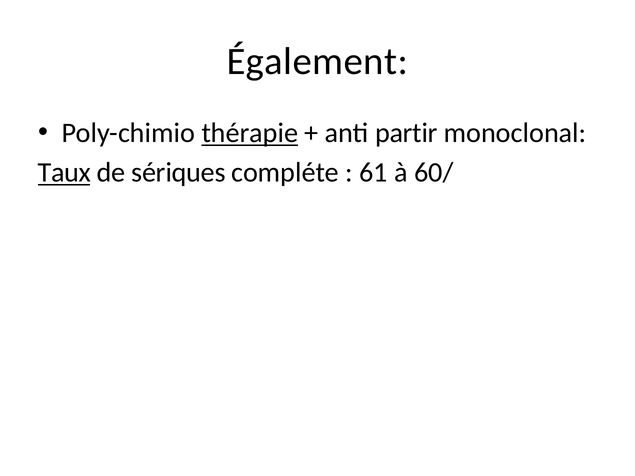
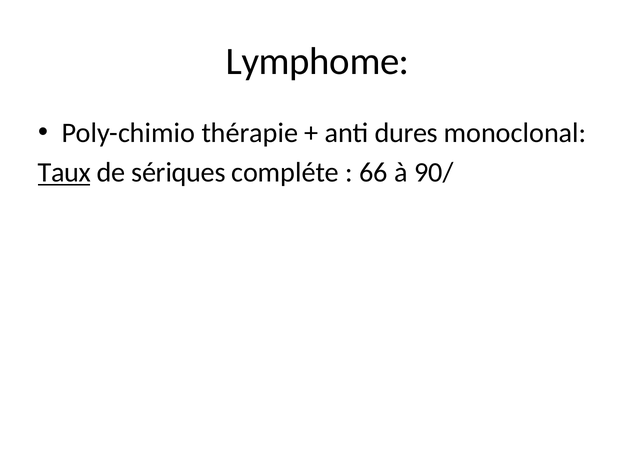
Également: Également -> Lymphome
thérapie underline: present -> none
partir: partir -> dures
61: 61 -> 66
60/: 60/ -> 90/
